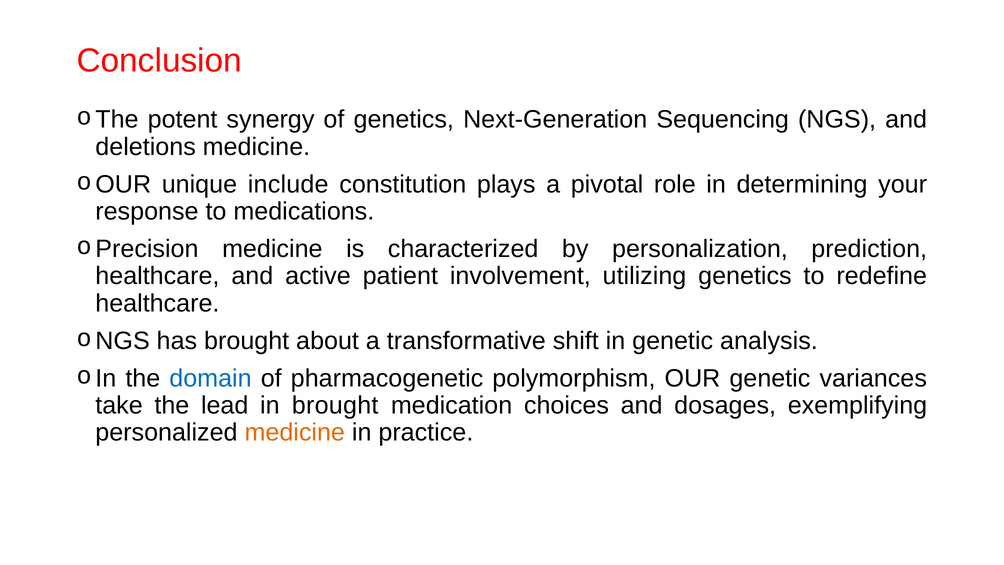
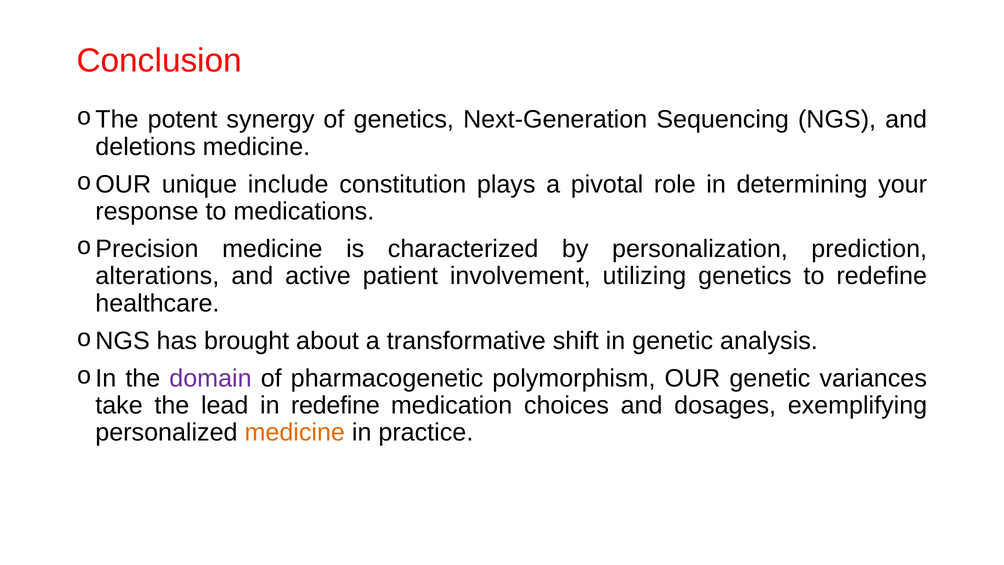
healthcare at (157, 276): healthcare -> alterations
domain colour: blue -> purple
in brought: brought -> redefine
